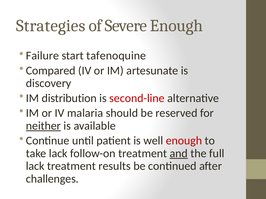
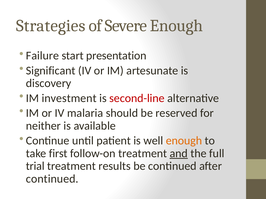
tafenoquine: tafenoquine -> presentation
Compared: Compared -> Significant
distribution: distribution -> investment
neither underline: present -> none
enough at (184, 141) colour: red -> orange
take lack: lack -> first
lack at (35, 167): lack -> trial
challenges at (52, 179): challenges -> continued
